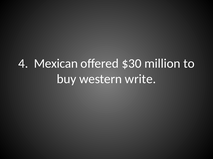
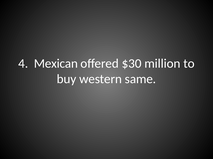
write: write -> same
